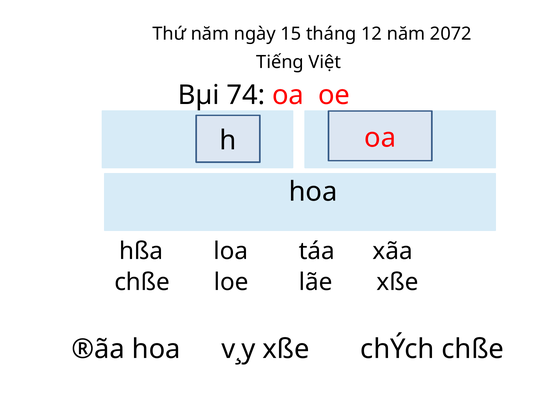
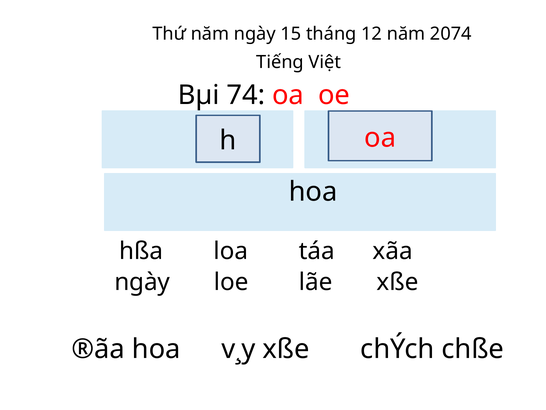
2072: 2072 -> 2074
chße at (142, 282): chße -> ngày
